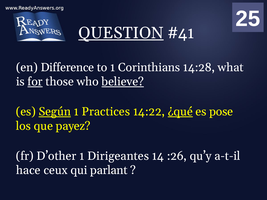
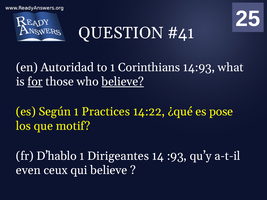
QUESTION underline: present -> none
Difference: Difference -> Autoridad
14:28: 14:28 -> 14:93
Según underline: present -> none
¿qué underline: present -> none
payez: payez -> motif
D’other: D’other -> D’hablo
:26: :26 -> :93
hace: hace -> even
qui parlant: parlant -> believe
